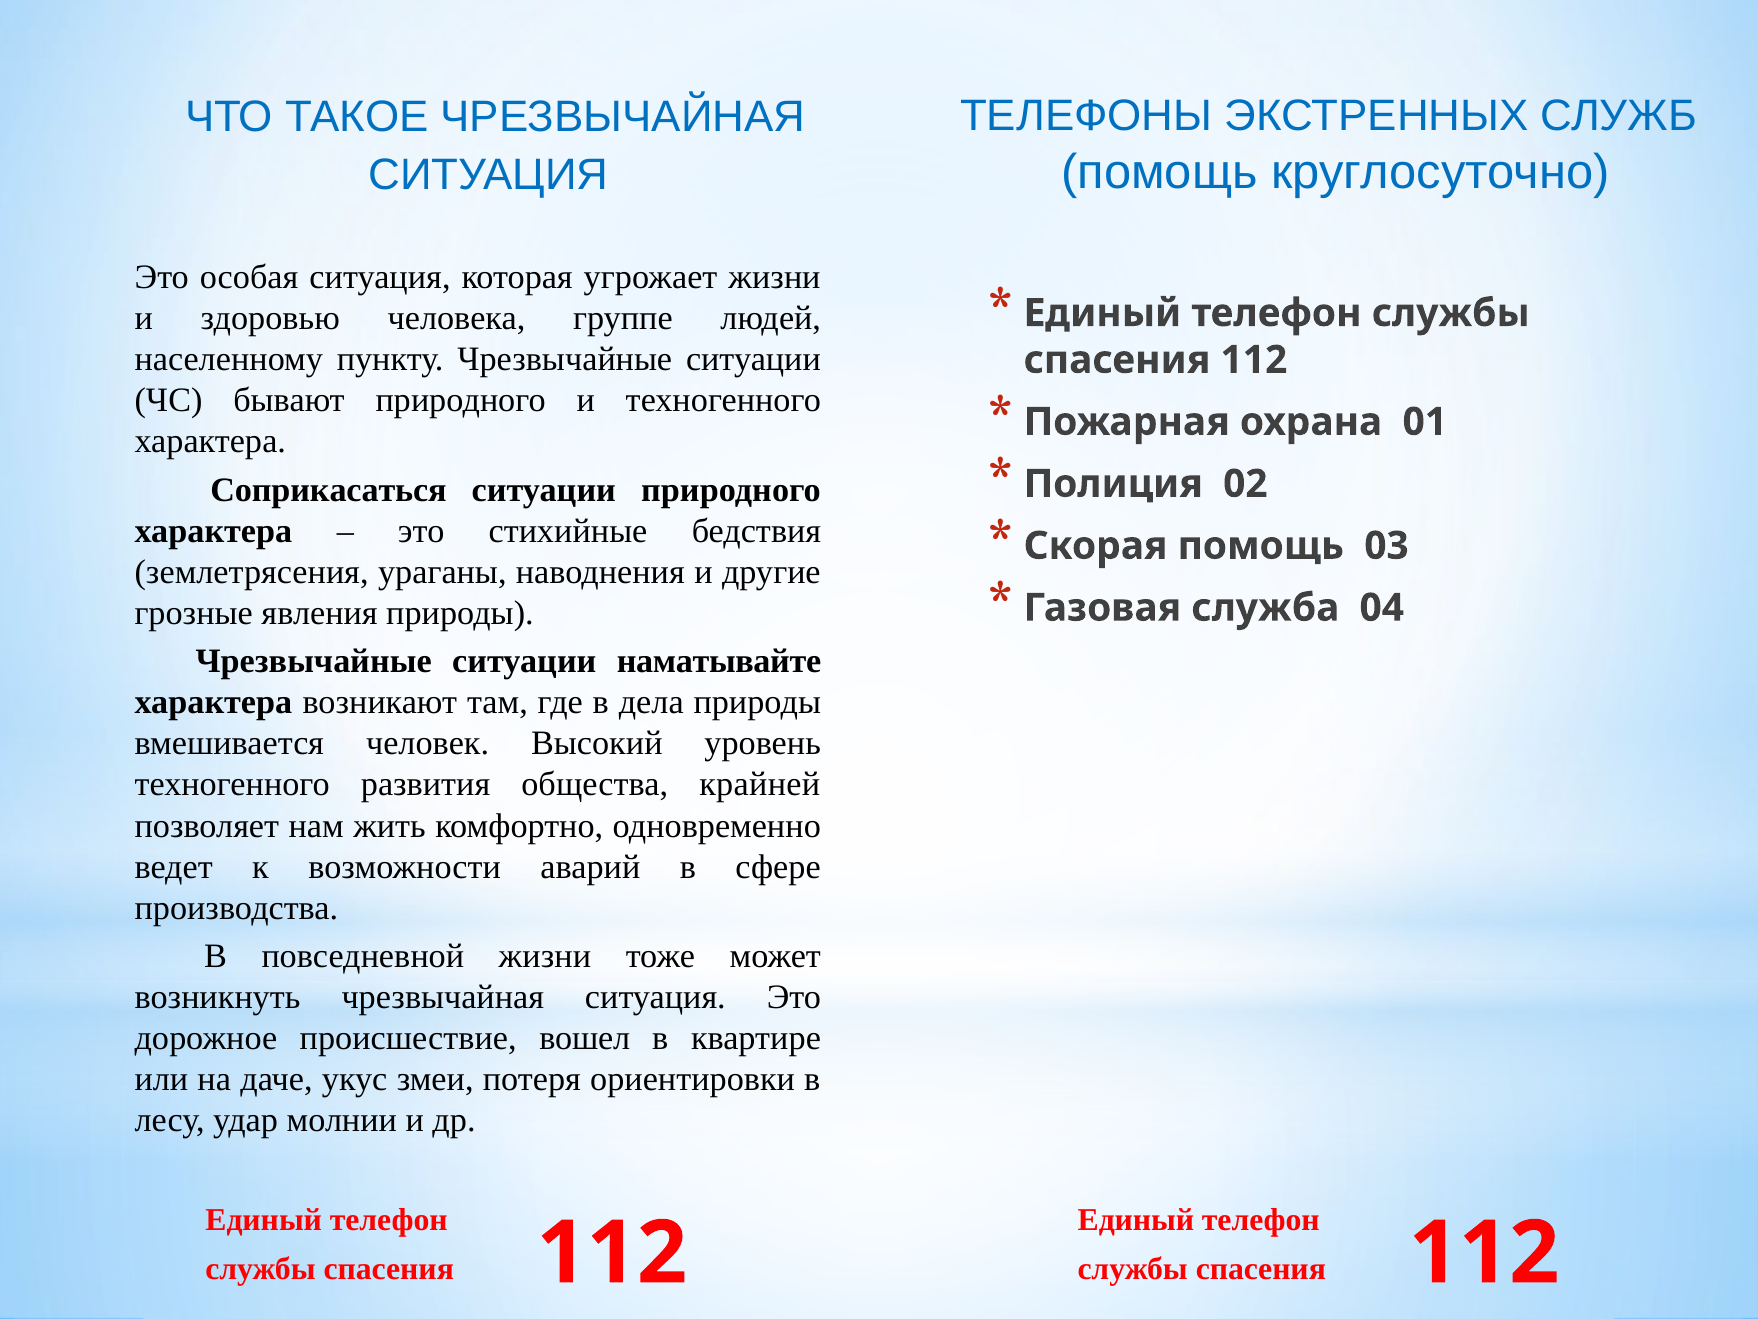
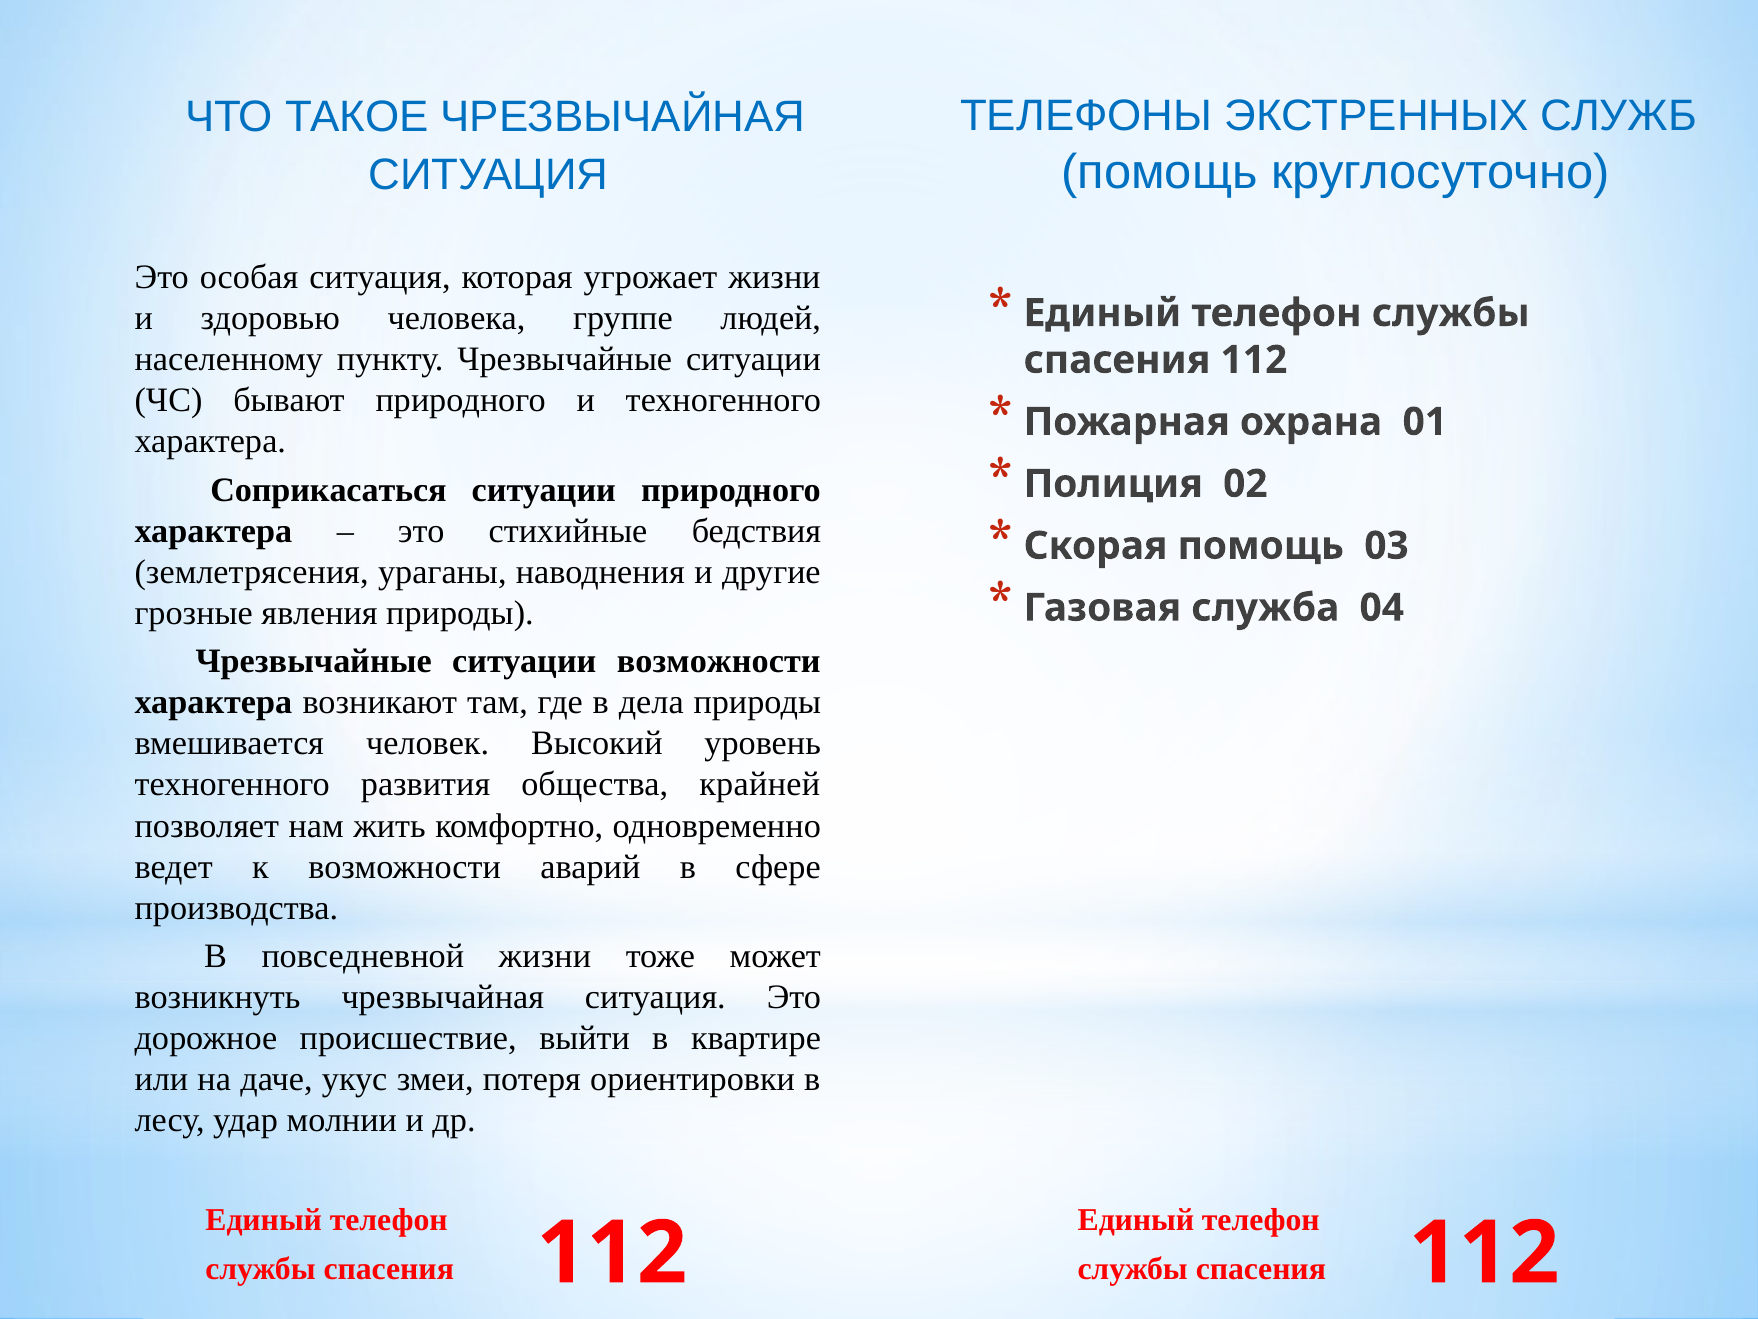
ситуации наматывайте: наматывайте -> возможности
вошел: вошел -> выйти
